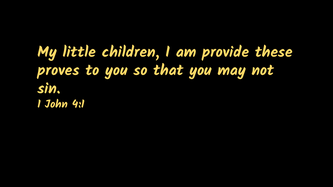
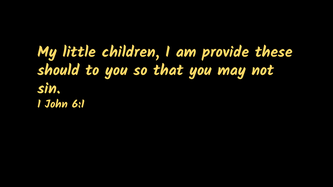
proves: proves -> should
4:1: 4:1 -> 6:1
